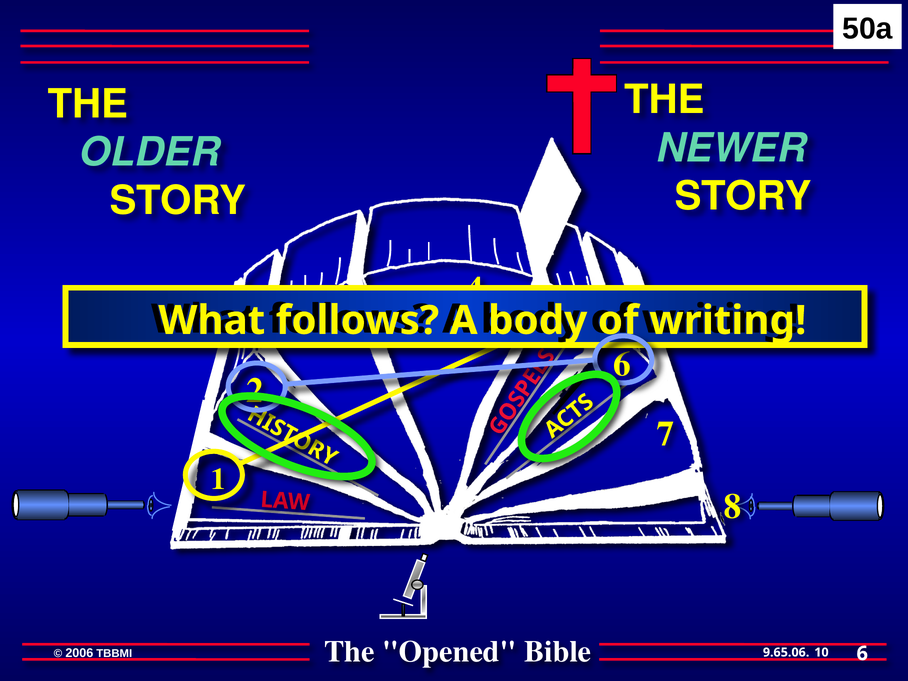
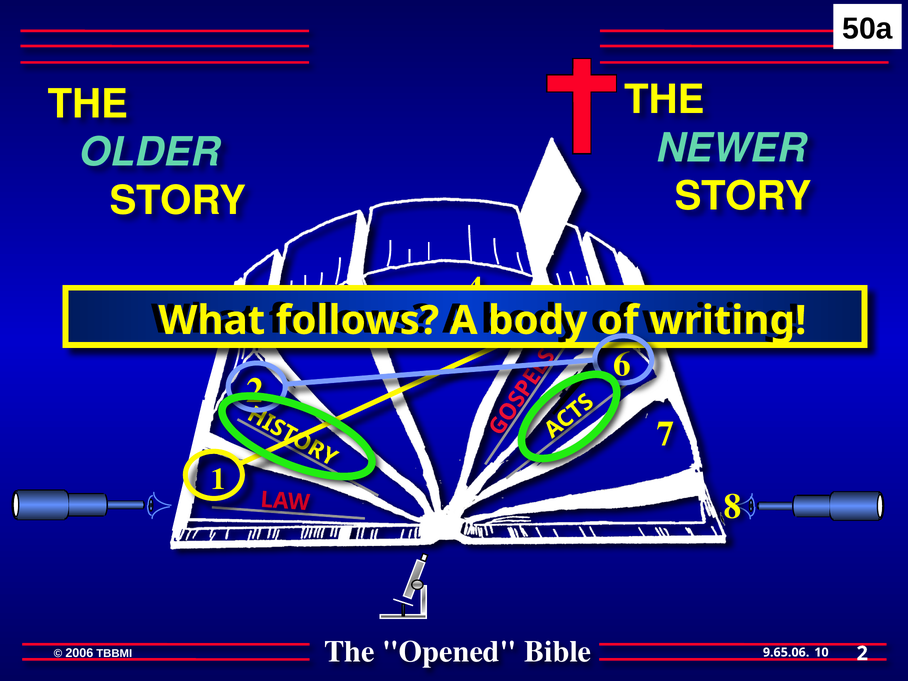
10 6: 6 -> 2
